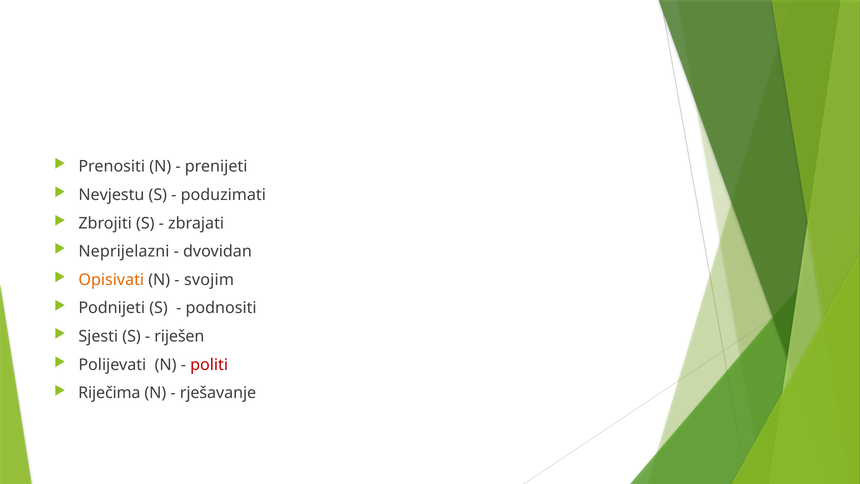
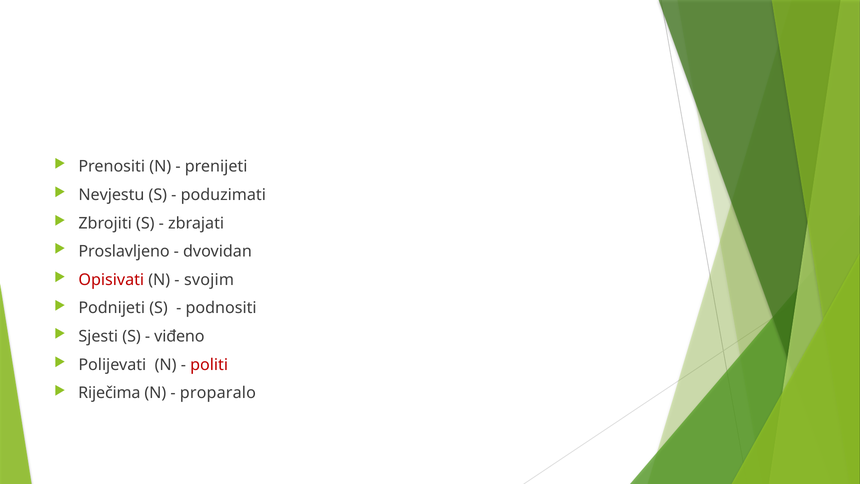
Neprijelazni: Neprijelazni -> Proslavljeno
Opisivati colour: orange -> red
riješen: riješen -> viđeno
rješavanje: rješavanje -> proparalo
